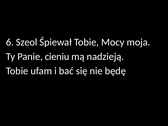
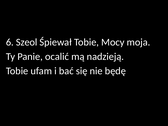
cieniu: cieniu -> ocalić
